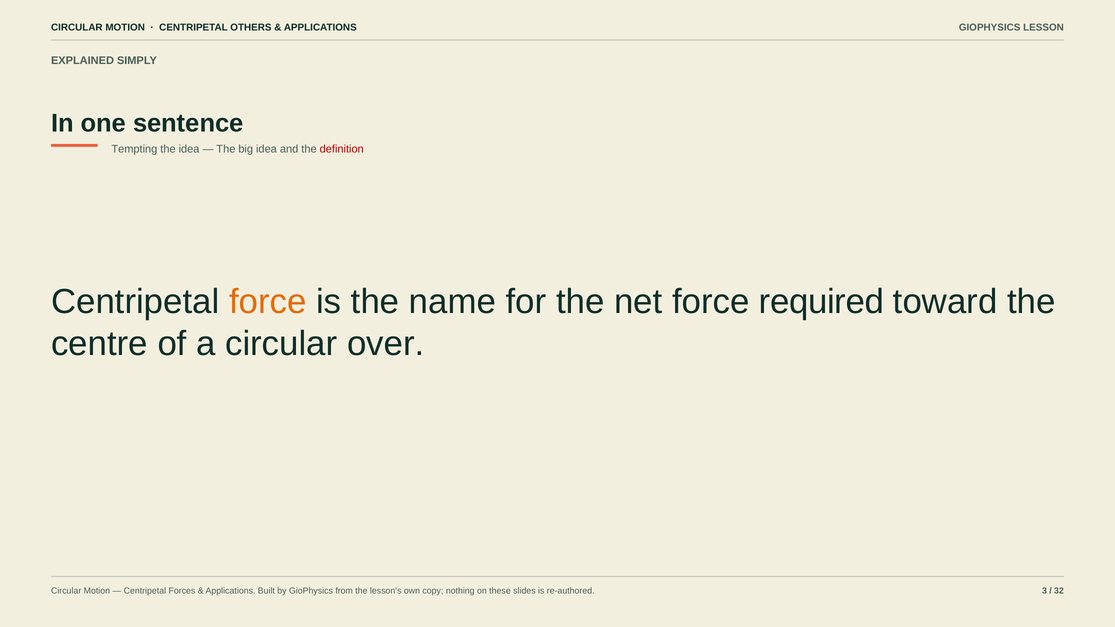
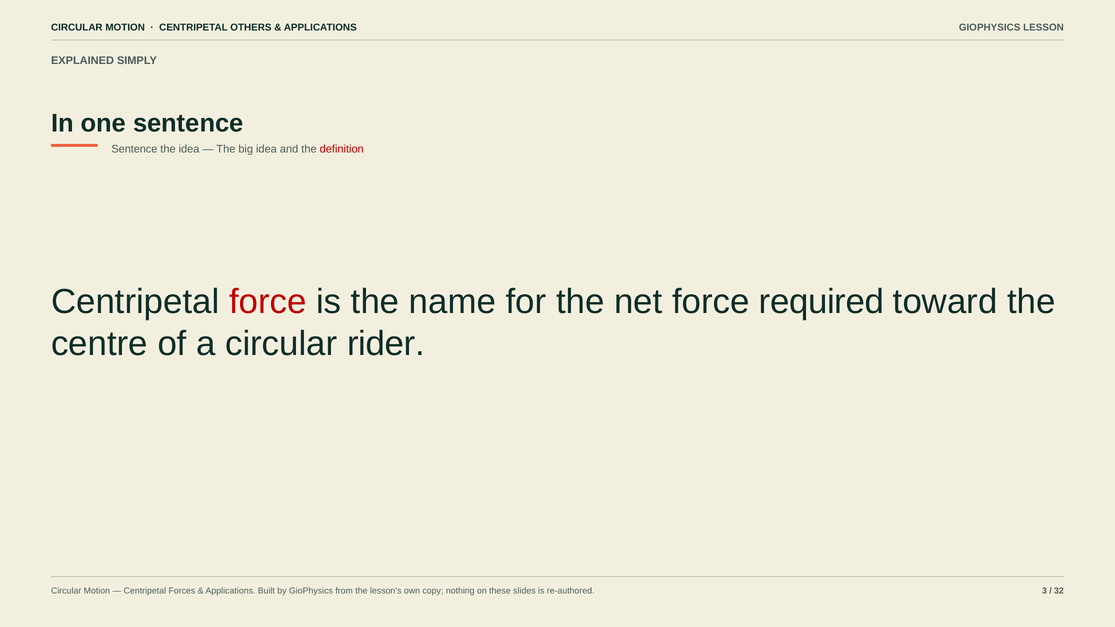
Tempting at (134, 149): Tempting -> Sentence
force at (268, 302) colour: orange -> red
over: over -> rider
